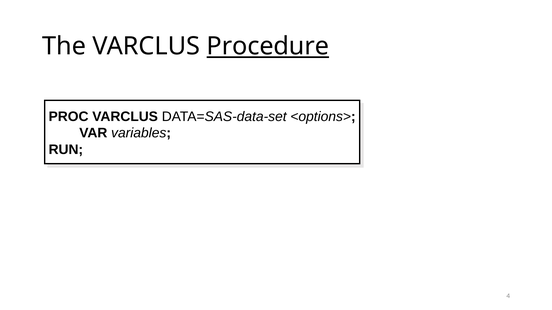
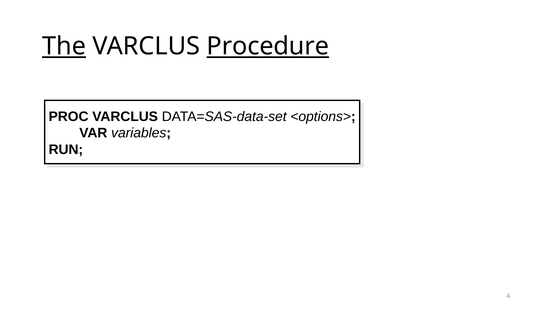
The underline: none -> present
